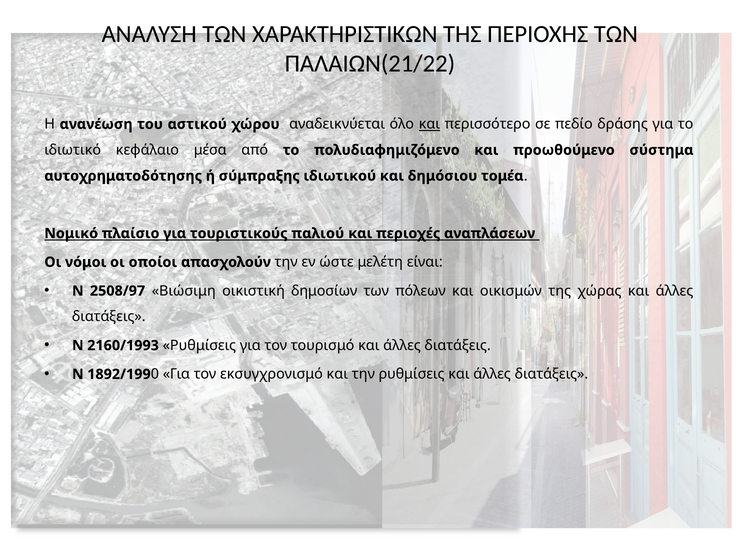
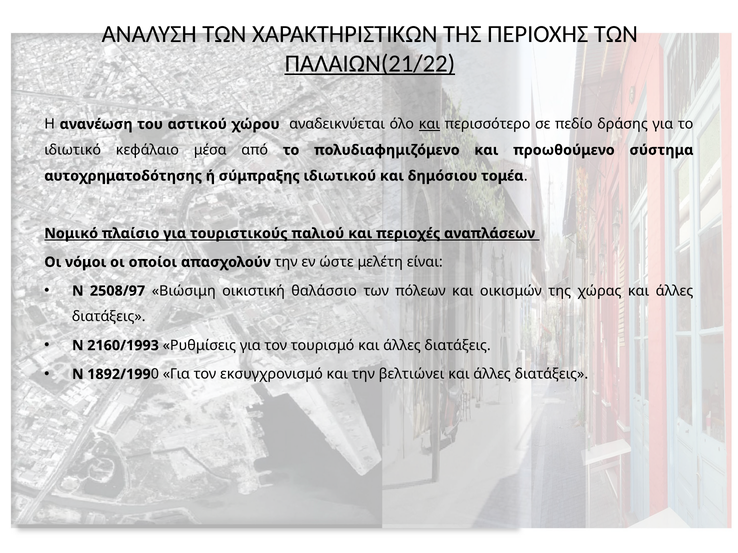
ΠΑΛΑΙΩΝ(21/22 underline: none -> present
δημοσίων: δημοσίων -> θαλάσσιο
την ρυθμίσεις: ρυθμίσεις -> βελτιώνει
